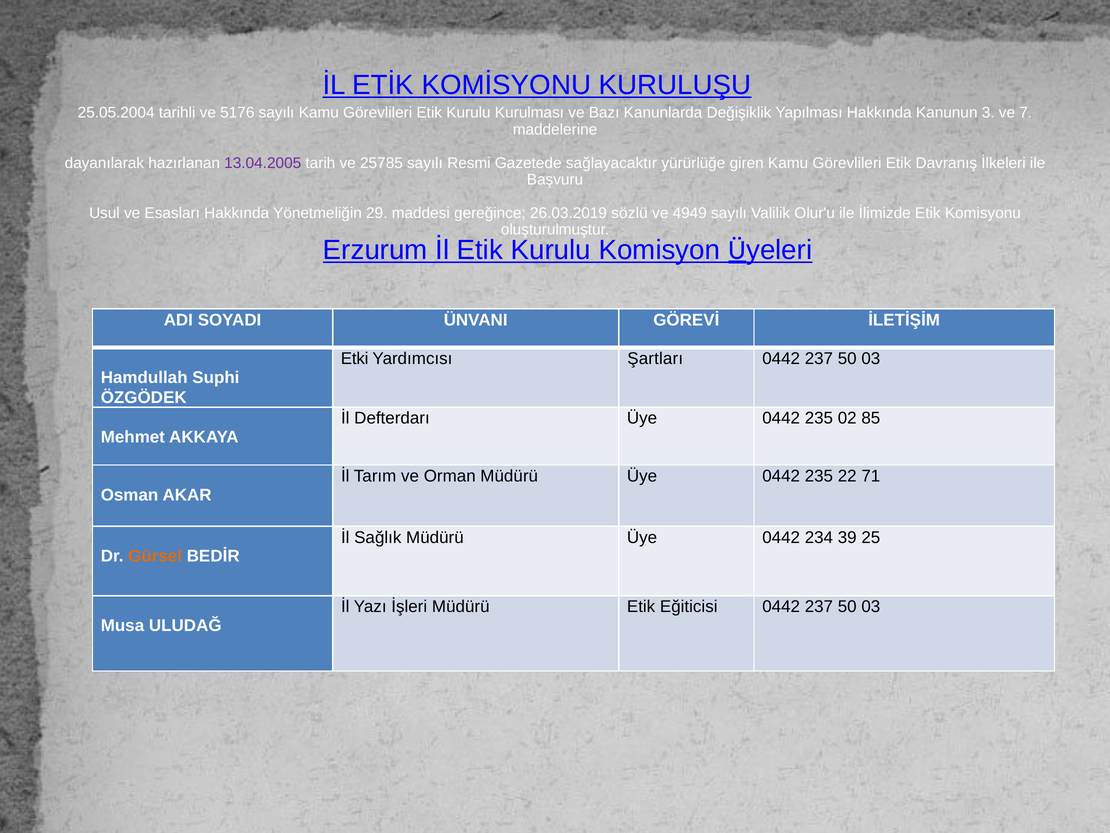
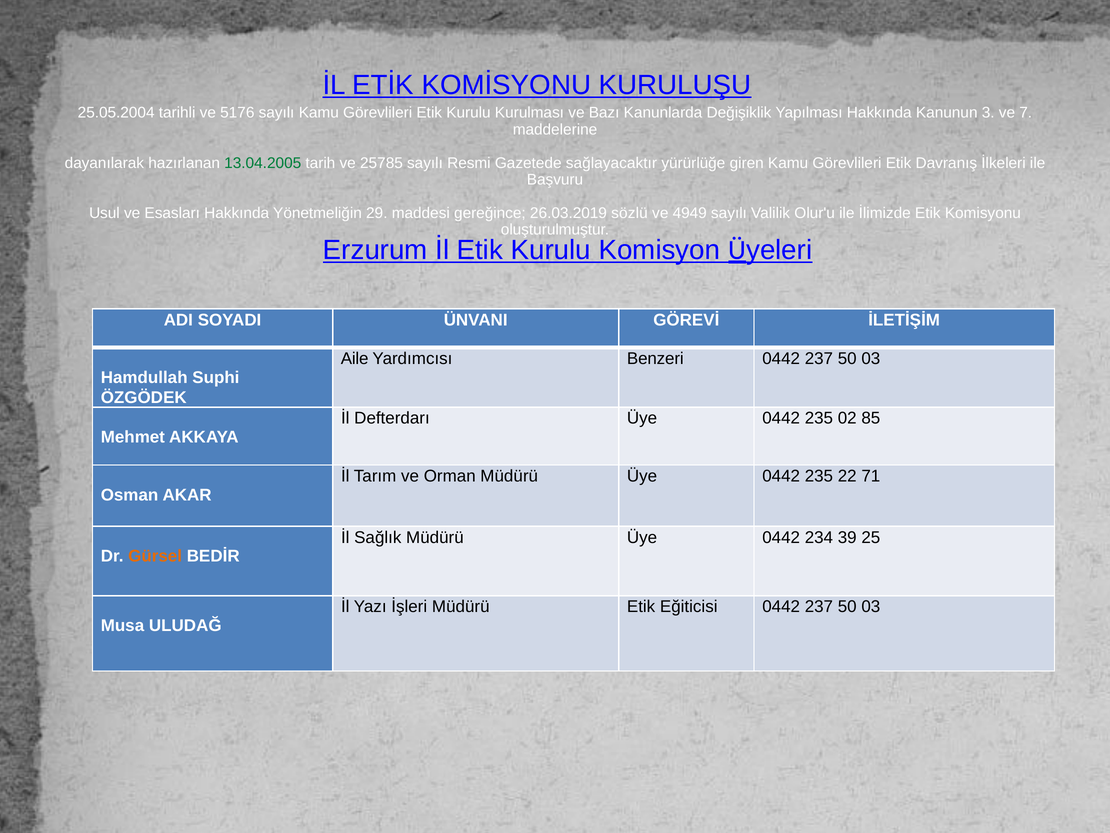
13.04.2005 colour: purple -> green
Etki: Etki -> Aile
Şartları: Şartları -> Benzeri
